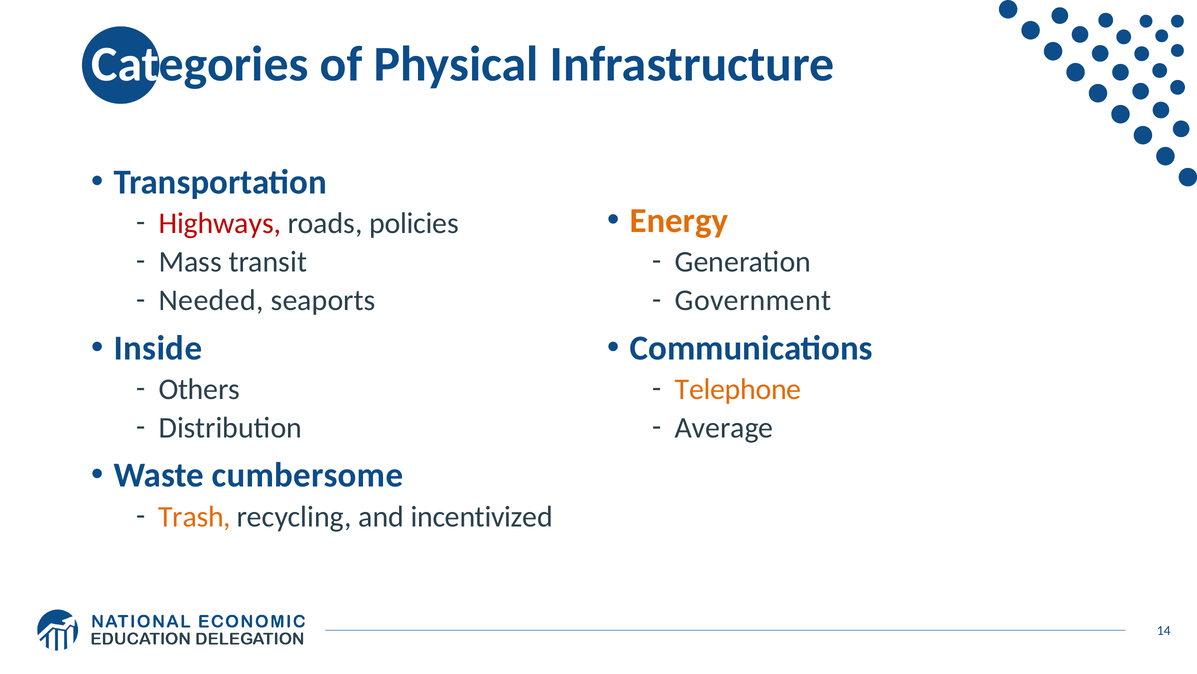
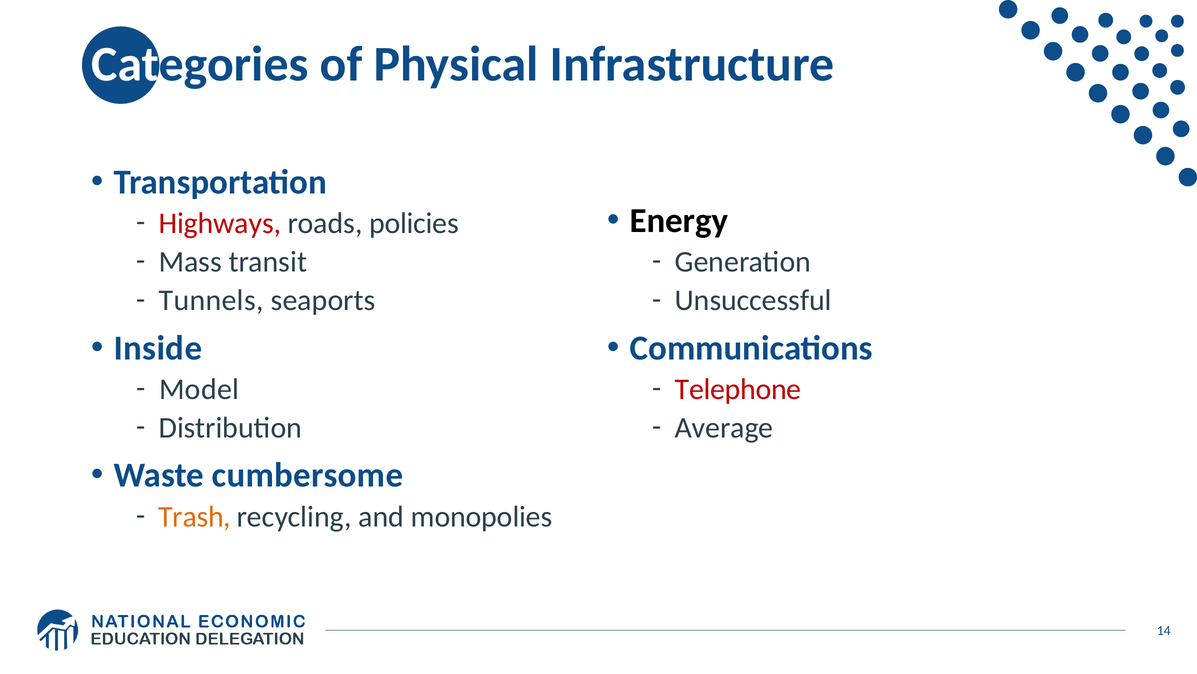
Energy colour: orange -> black
Needed: Needed -> Tunnels
Government: Government -> Unsuccessful
Others: Others -> Model
Telephone colour: orange -> red
incentivized: incentivized -> monopolies
